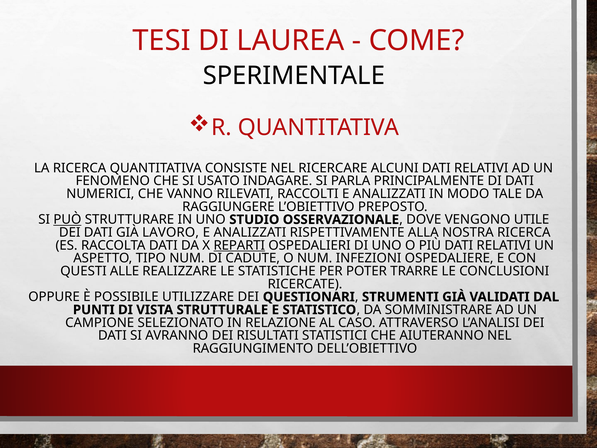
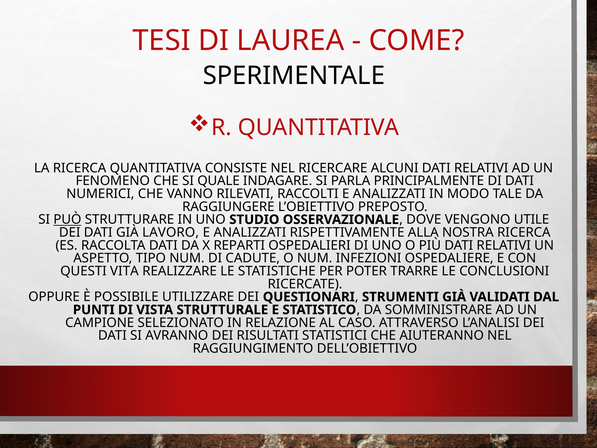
USATO: USATO -> QUALE
REPARTI underline: present -> none
ALLE: ALLE -> VITA
